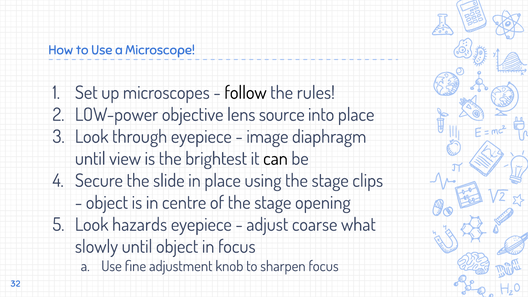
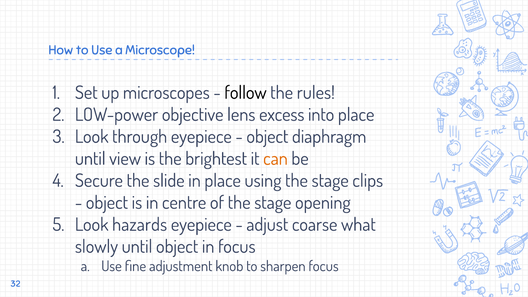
source: source -> excess
image at (267, 137): image -> object
can colour: black -> orange
